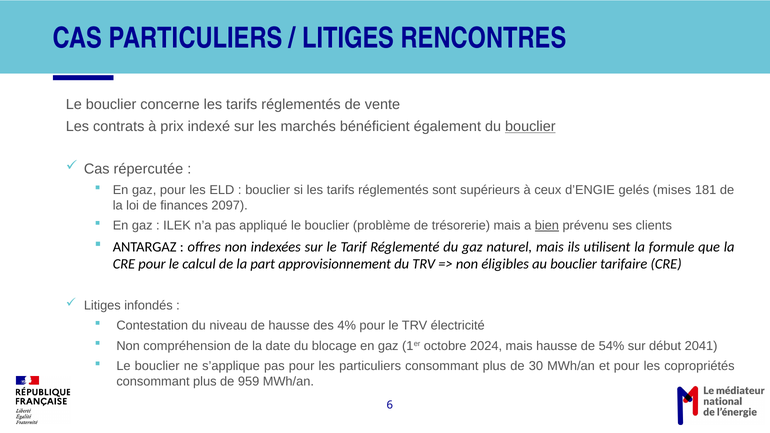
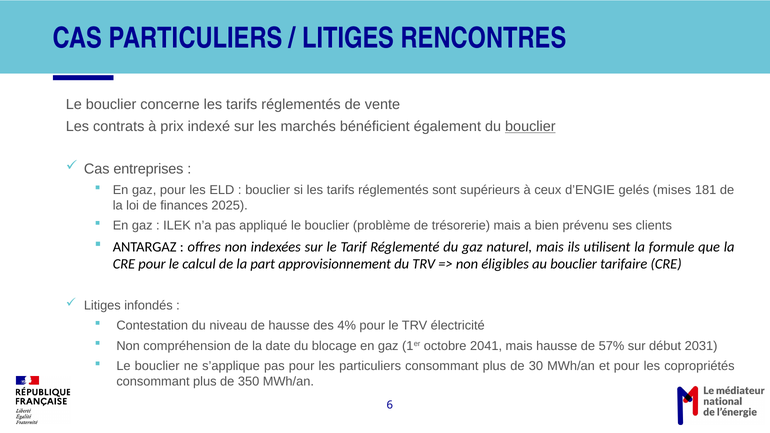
répercutée: répercutée -> entreprises
2097: 2097 -> 2025
bien underline: present -> none
2024: 2024 -> 2041
54%: 54% -> 57%
2041: 2041 -> 2031
959: 959 -> 350
